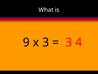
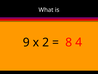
x 3: 3 -> 2
3 at (69, 42): 3 -> 8
